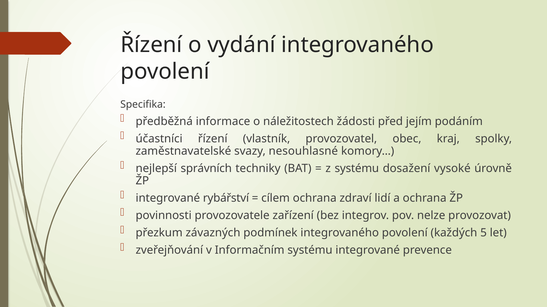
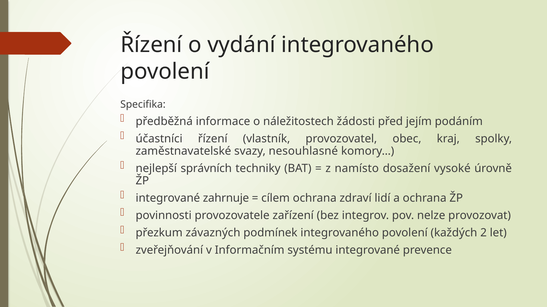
z systému: systému -> namísto
rybářství: rybářství -> zahrnuje
5: 5 -> 2
